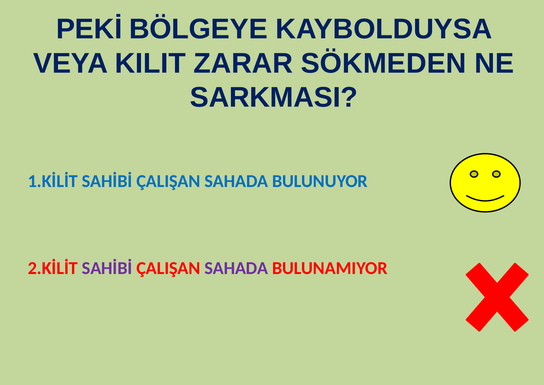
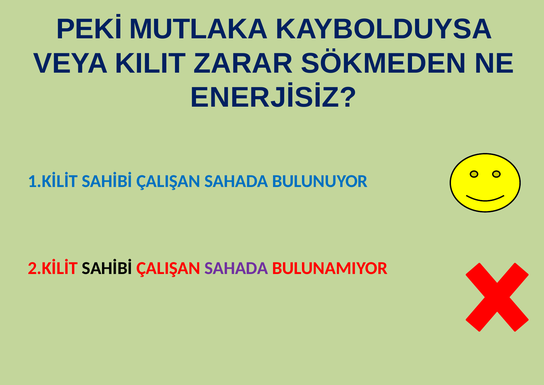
BÖLGEYE: BÖLGEYE -> MUTLAKA
SARKMASI: SARKMASI -> ENERJİSİZ
SAHİBİ at (107, 268) colour: purple -> black
